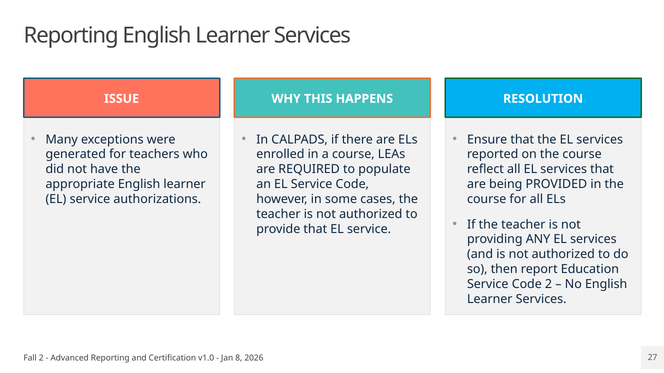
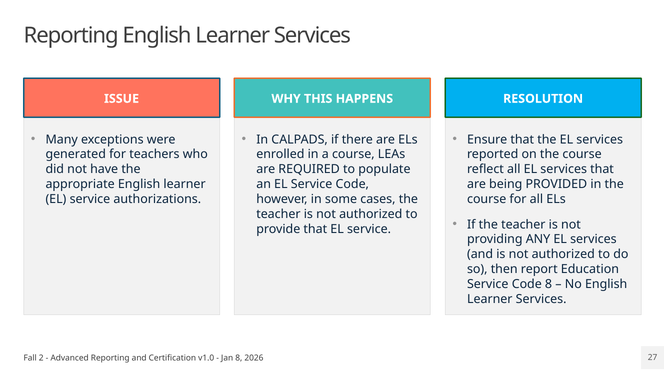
Code 2: 2 -> 8
